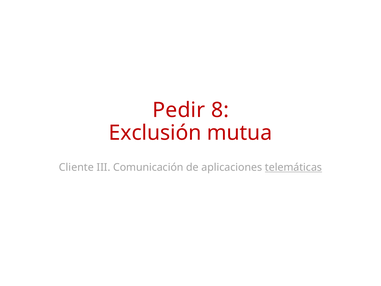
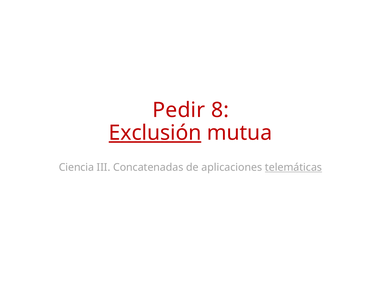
Exclusión underline: none -> present
Cliente: Cliente -> Ciencia
Comunicación: Comunicación -> Concatenadas
